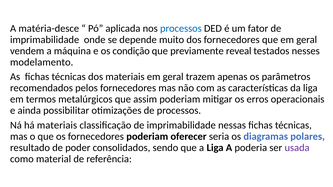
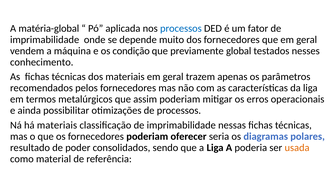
matéria-desce: matéria-desce -> matéria-global
reveal: reveal -> global
modelamento: modelamento -> conhecimento
usada colour: purple -> orange
